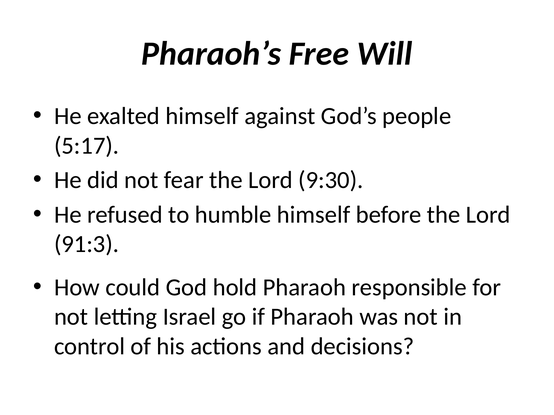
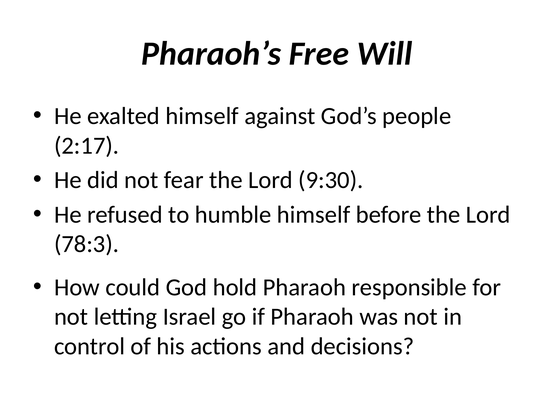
5:17: 5:17 -> 2:17
91:3: 91:3 -> 78:3
